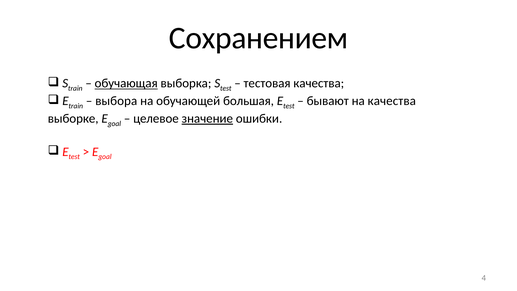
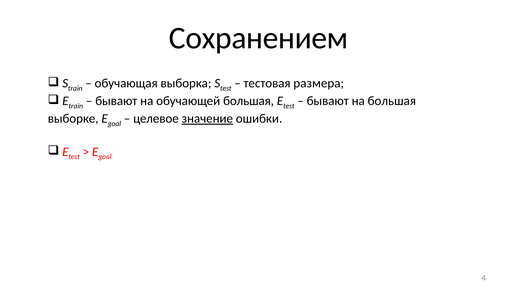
обучающая underline: present -> none
тестовая качества: качества -> размера
выбора at (116, 101): выбора -> бывают
на качества: качества -> большая
